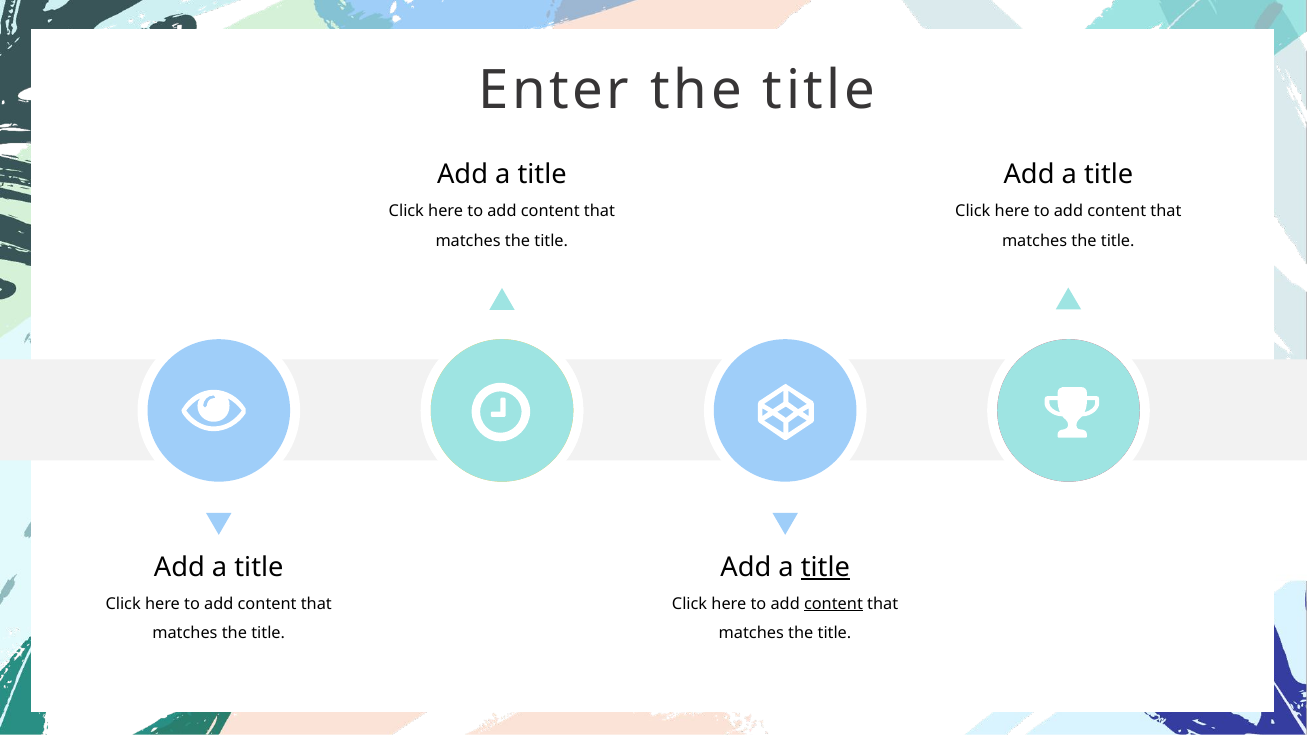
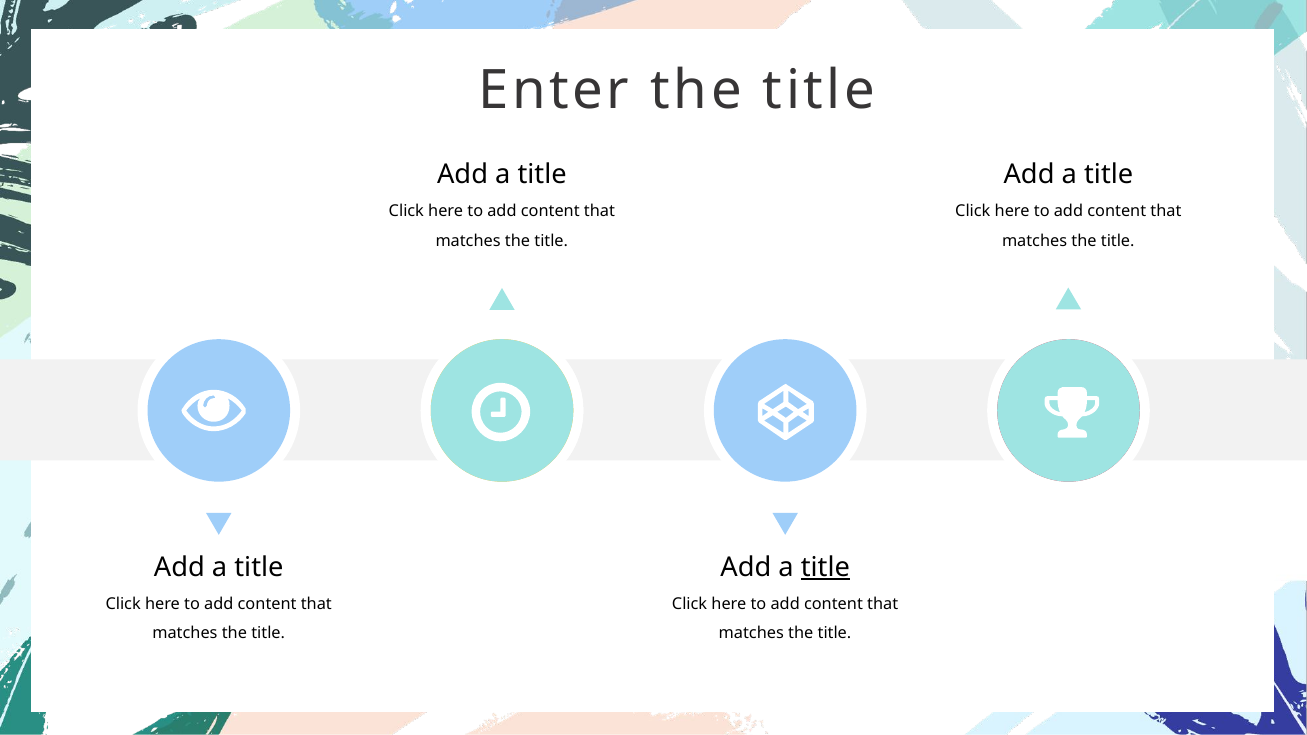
content at (833, 604) underline: present -> none
